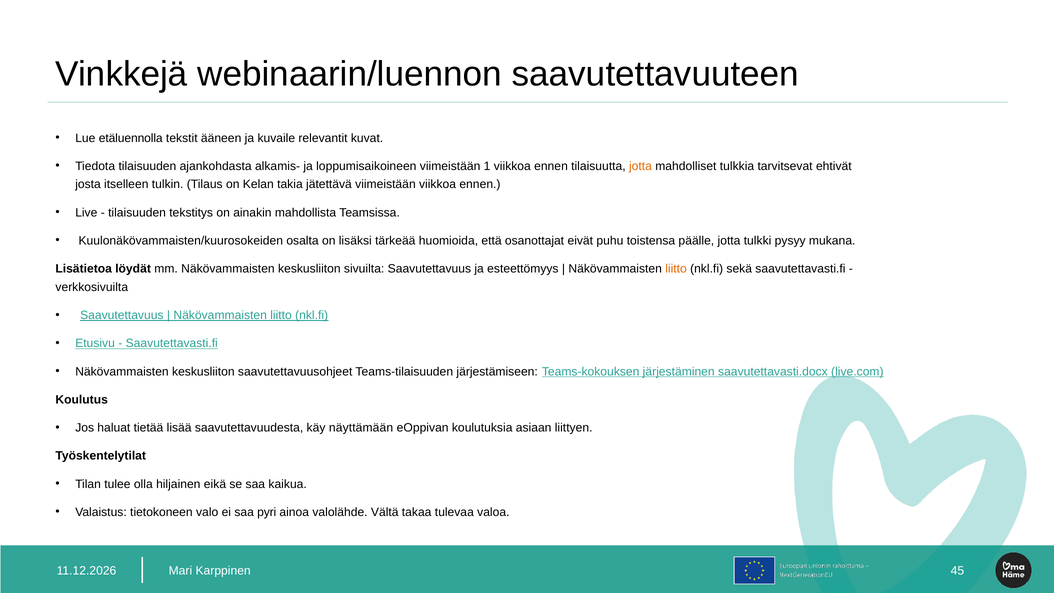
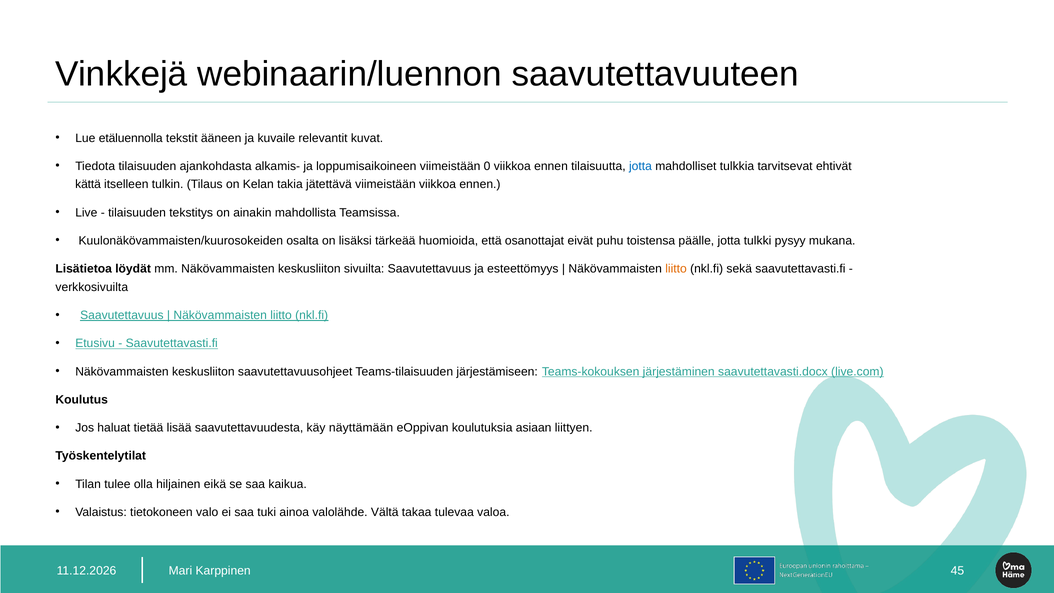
1: 1 -> 0
jotta at (640, 166) colour: orange -> blue
josta: josta -> kättä
pyri: pyri -> tuki
